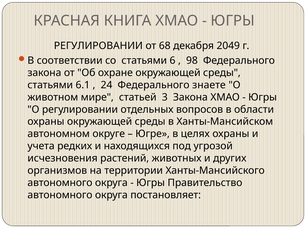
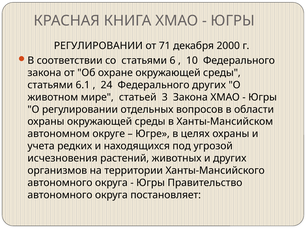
68: 68 -> 71
2049: 2049 -> 2000
98: 98 -> 10
Федерального знаете: знаете -> других
